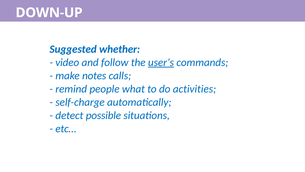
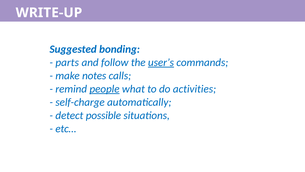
DOWN-UP: DOWN-UP -> WRITE-UP
whether: whether -> bonding
video: video -> parts
people underline: none -> present
